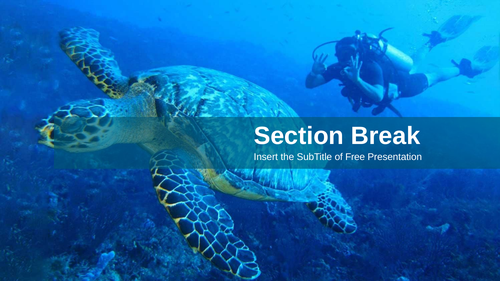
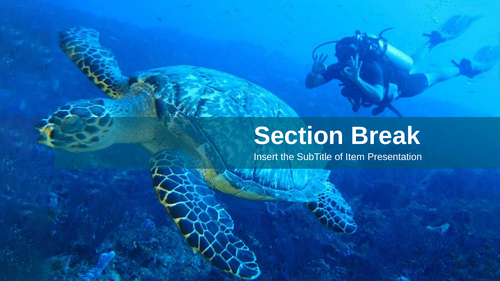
Free: Free -> Item
